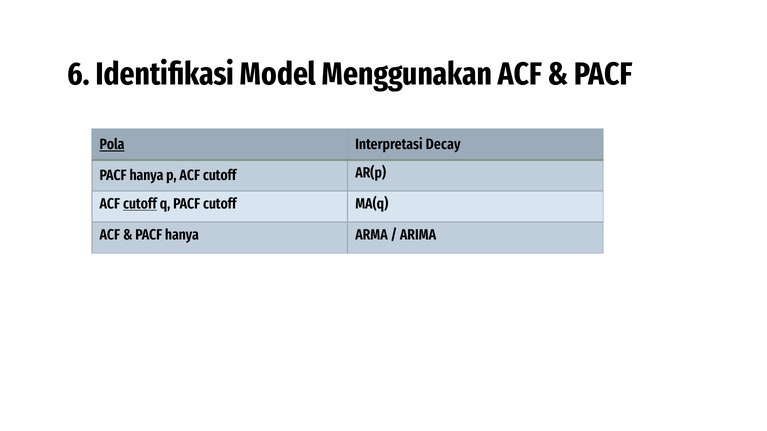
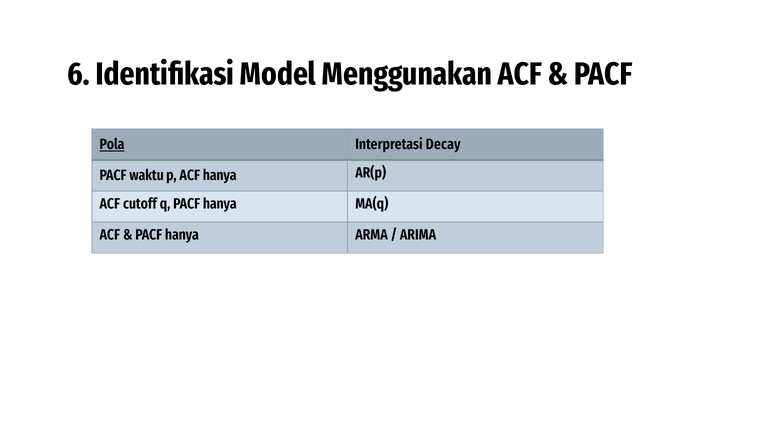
hanya at (147, 176): hanya -> waktu
p ACF cutoff: cutoff -> hanya
cutoff at (140, 204) underline: present -> none
q PACF cutoff: cutoff -> hanya
